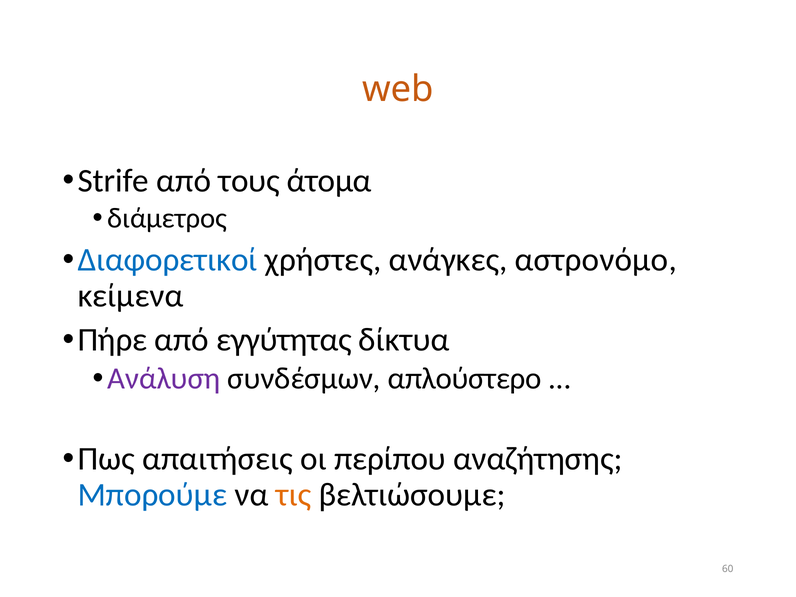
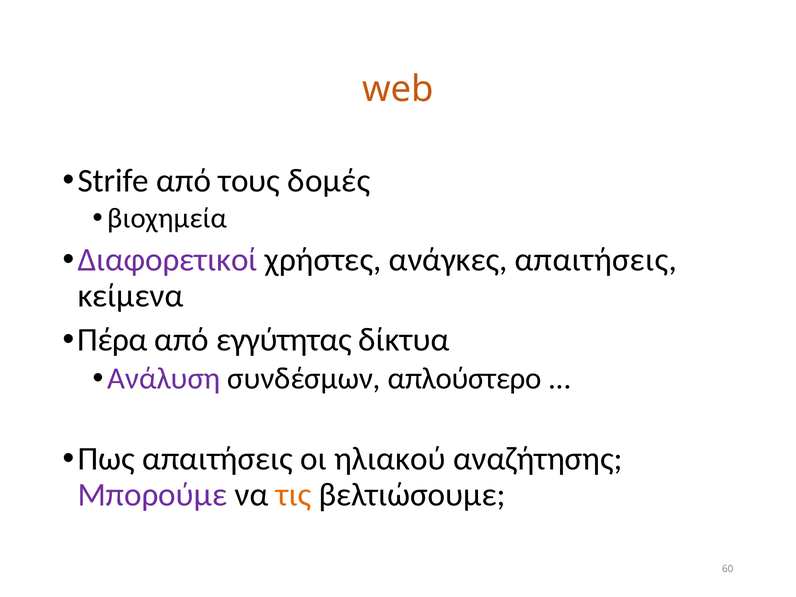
άτομα: άτομα -> δομές
διάμετρος: διάμετρος -> βιοχημεία
Διαφορετικοί colour: blue -> purple
ανάγκες αστρονόμo: αστρονόμo -> απαιτήσεις
Πήρε: Πήρε -> Πέρα
περίπου: περίπου -> ηλιακού
Μπορούμε colour: blue -> purple
